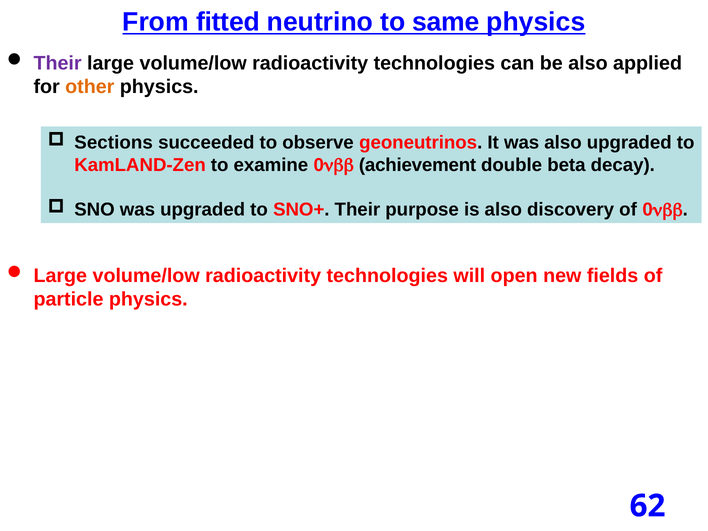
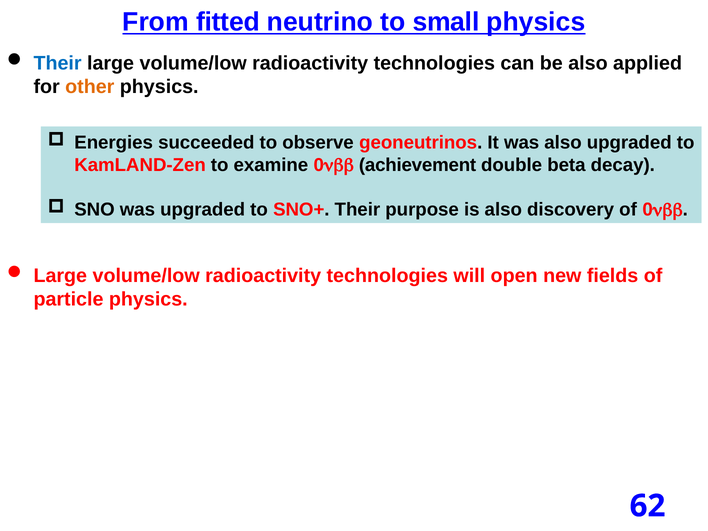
same: same -> small
Their at (58, 63) colour: purple -> blue
Sections: Sections -> Energies
